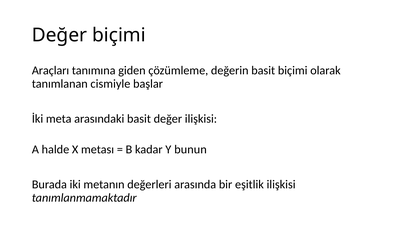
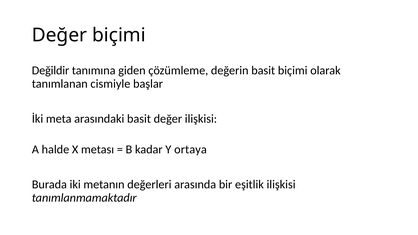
Araçları: Araçları -> Değildir
bunun: bunun -> ortaya
